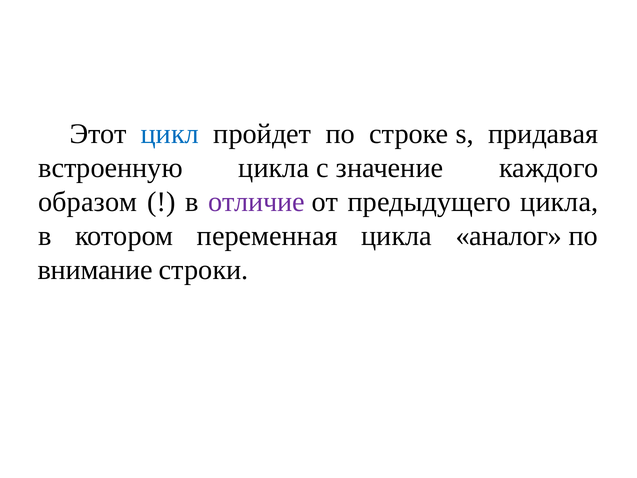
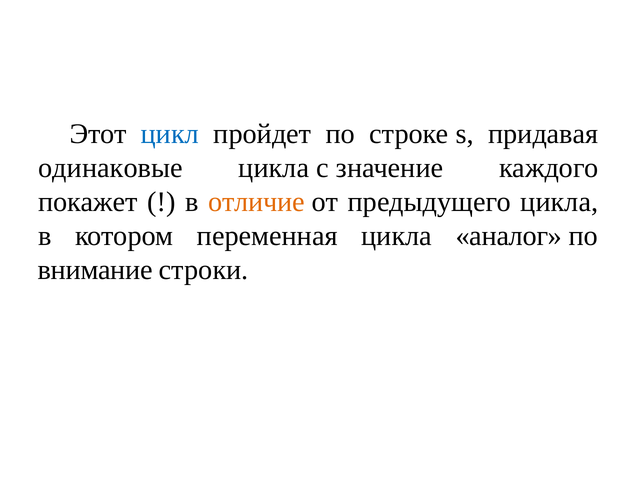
встроенную: встроенную -> одинаковые
образом: образом -> покажет
отличие colour: purple -> orange
